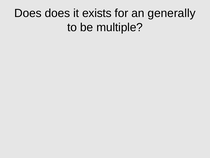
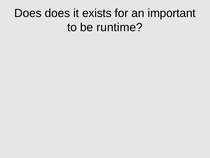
generally: generally -> important
multiple: multiple -> runtime
